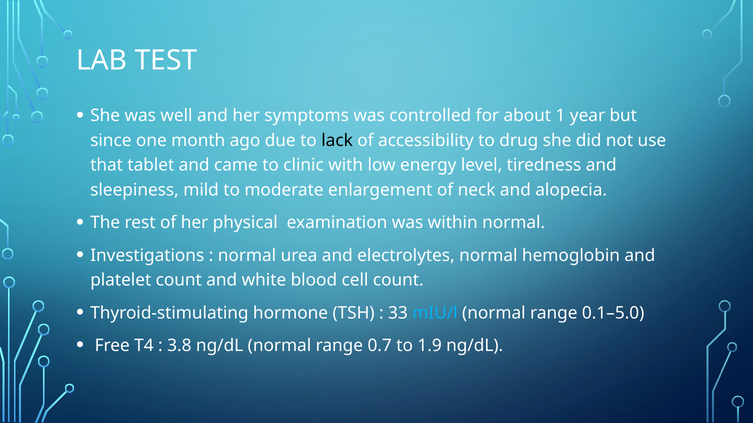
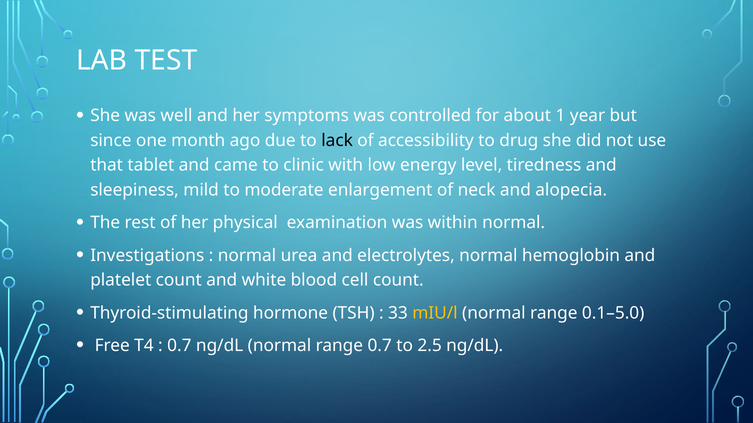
mIU/l colour: light blue -> yellow
3.8 at (179, 346): 3.8 -> 0.7
1.9: 1.9 -> 2.5
